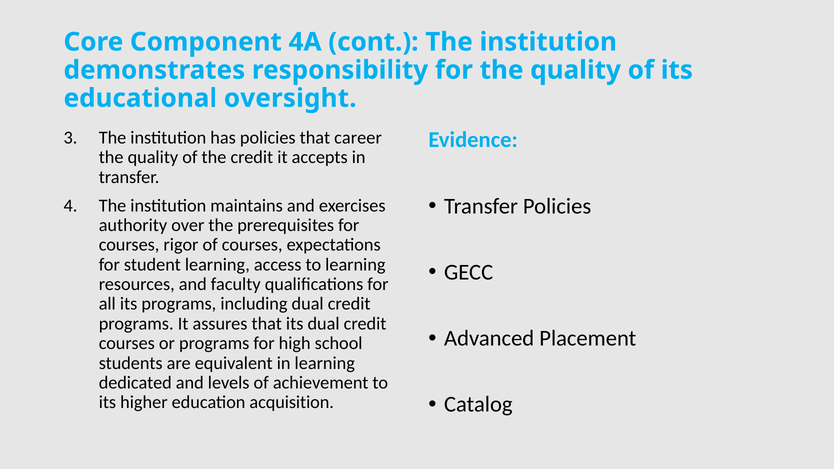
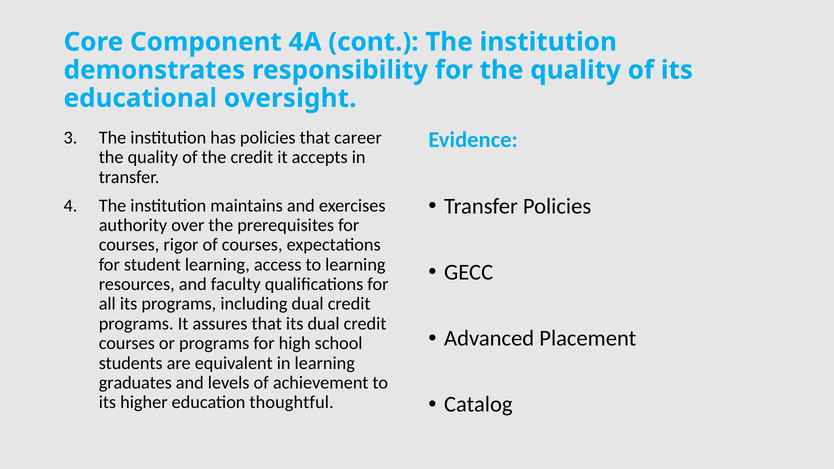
dedicated: dedicated -> graduates
acquisition: acquisition -> thoughtful
